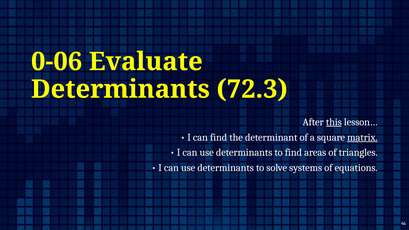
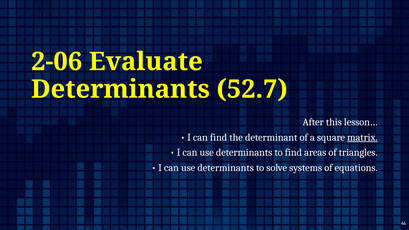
0-06: 0-06 -> 2-06
72.3: 72.3 -> 52.7
this underline: present -> none
